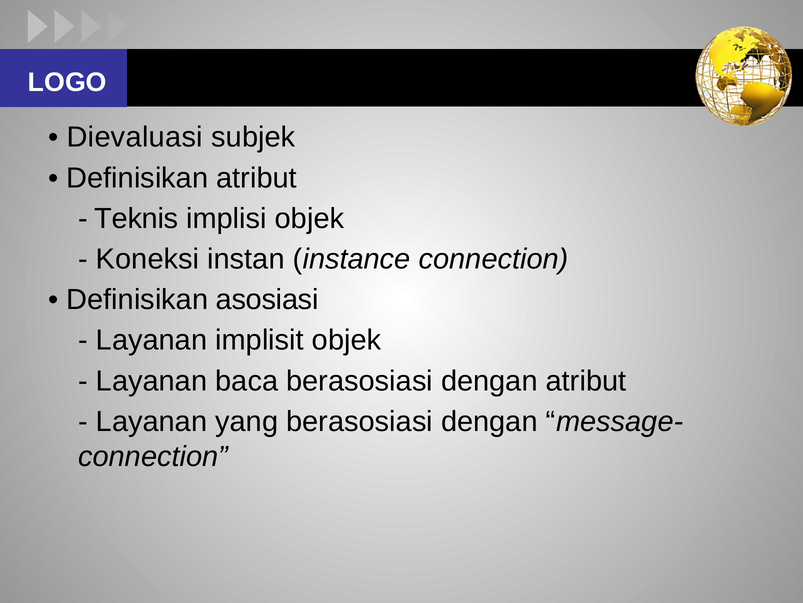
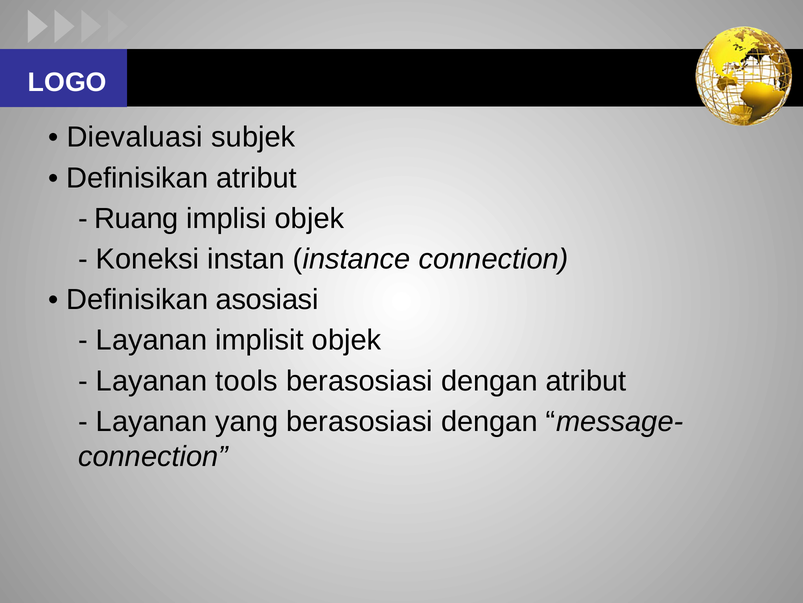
Teknis: Teknis -> Ruang
baca: baca -> tools
